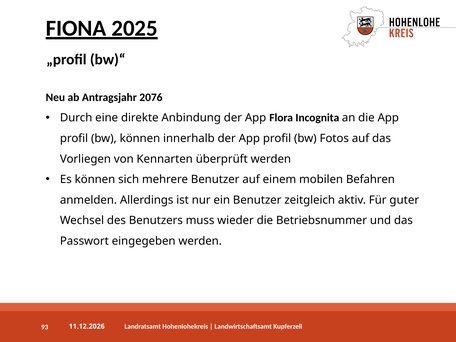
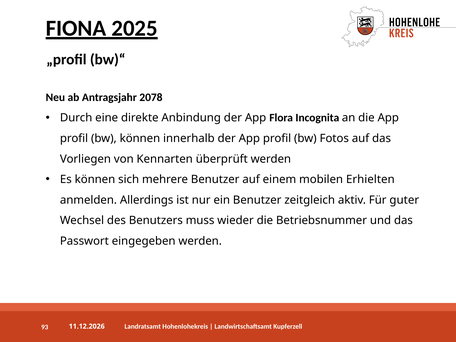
2076: 2076 -> 2078
Befahren: Befahren -> Erhielten
